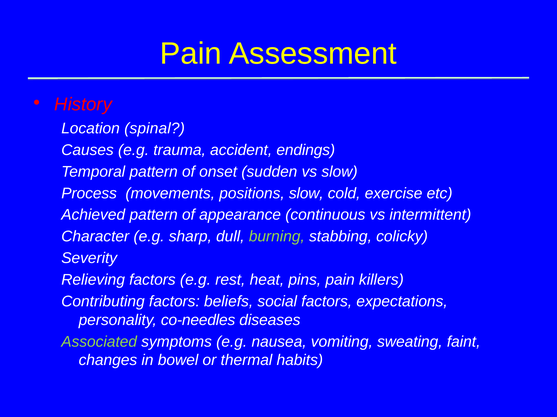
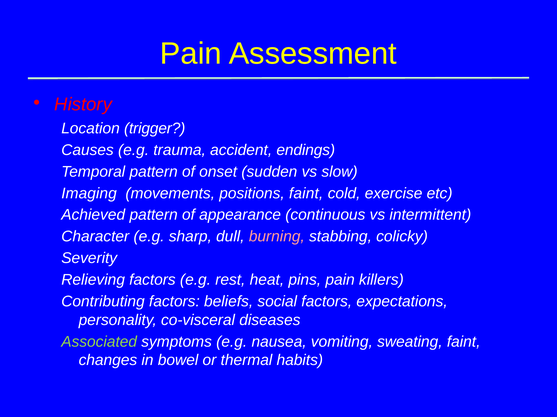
spinal: spinal -> trigger
Process: Process -> Imaging
positions slow: slow -> faint
burning colour: light green -> pink
co-needles: co-needles -> co-visceral
